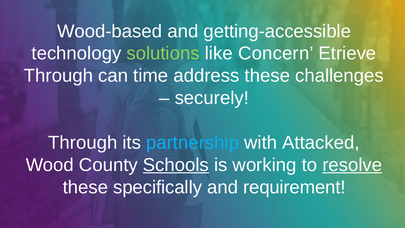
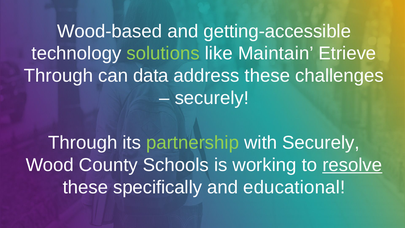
Concern: Concern -> Maintain
time: time -> data
partnership colour: light blue -> light green
with Attacked: Attacked -> Securely
Schools underline: present -> none
requirement: requirement -> educational
